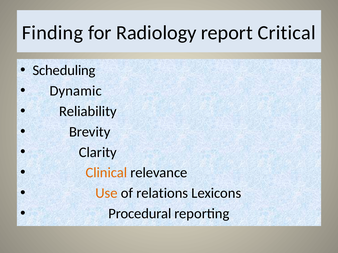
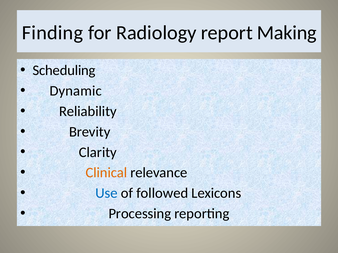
Critical: Critical -> Making
Use colour: orange -> blue
relations: relations -> followed
Procedural: Procedural -> Processing
